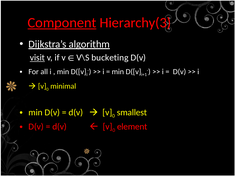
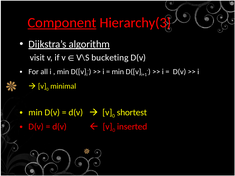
visit underline: present -> none
smallest: smallest -> shortest
element: element -> inserted
